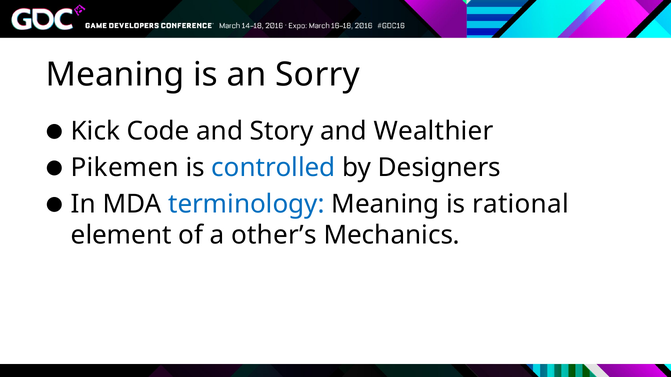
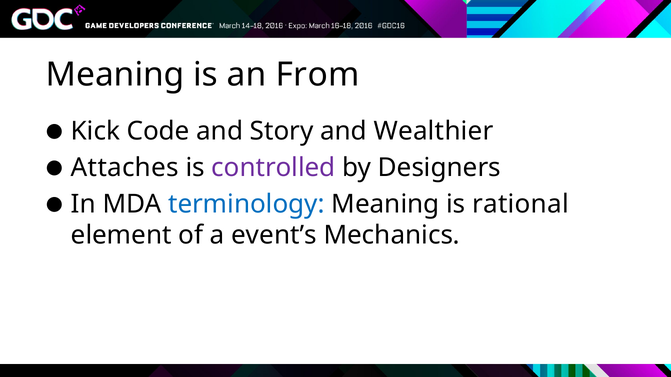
Sorry: Sorry -> From
Pikemen: Pikemen -> Attaches
controlled colour: blue -> purple
other’s: other’s -> event’s
